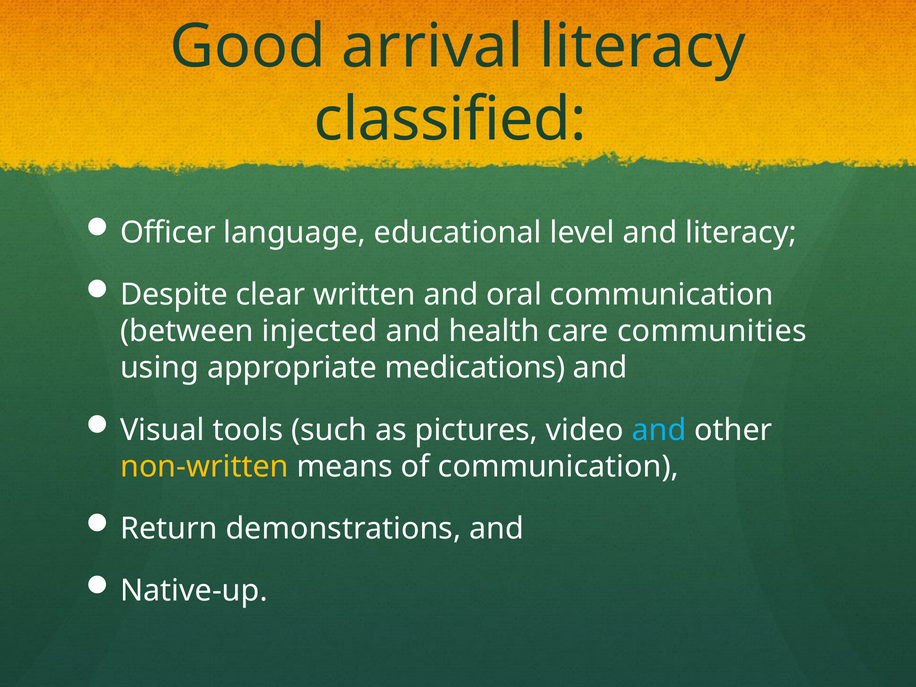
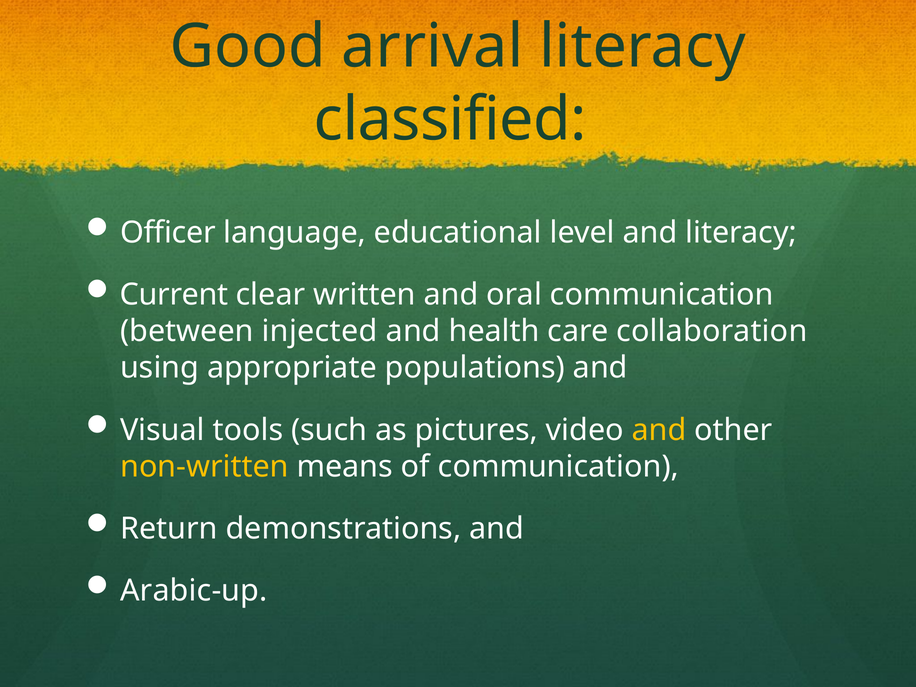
Despite: Despite -> Current
communities: communities -> collaboration
medications: medications -> populations
and at (659, 430) colour: light blue -> yellow
Native-up: Native-up -> Arabic-up
